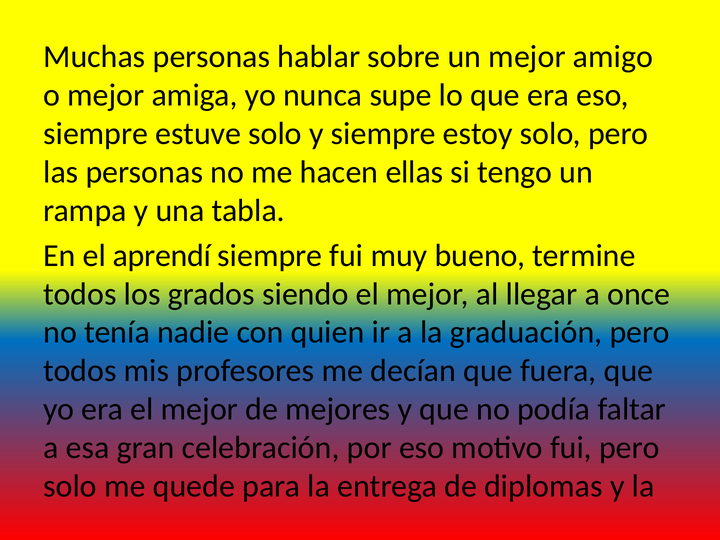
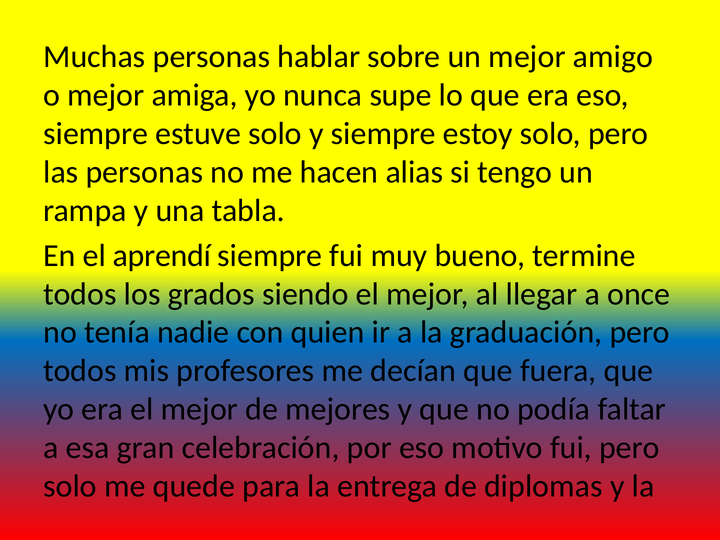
ellas: ellas -> alias
